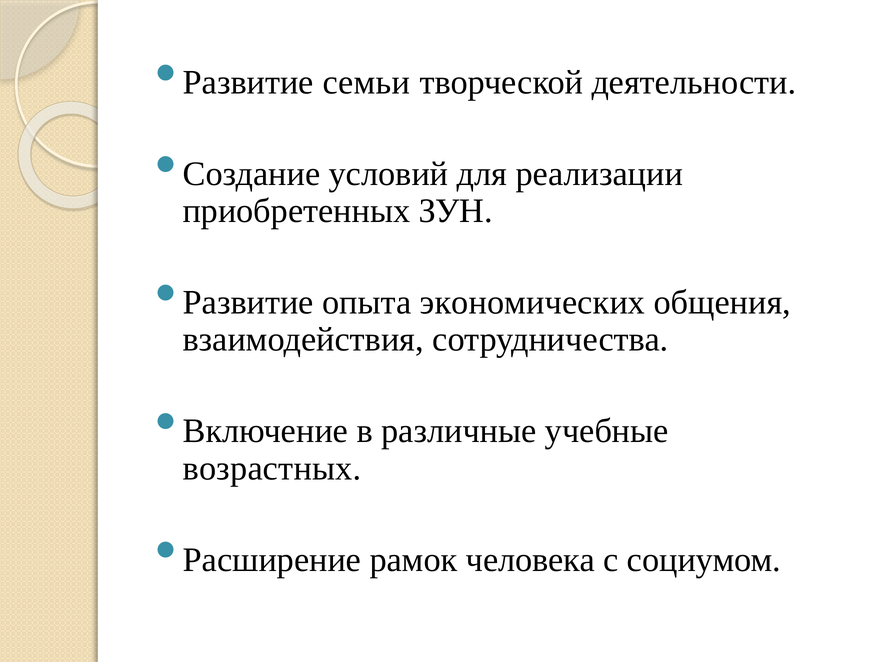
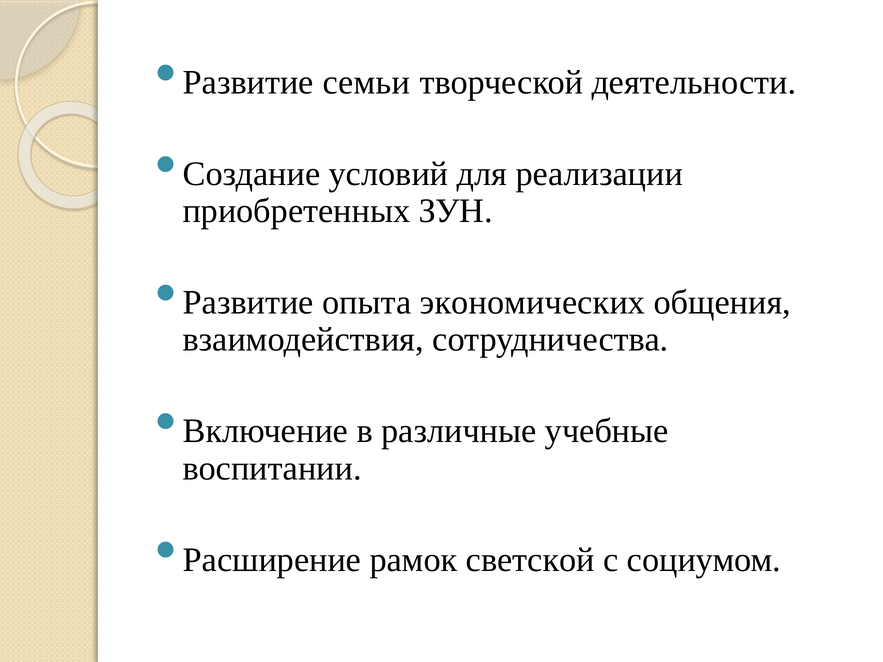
возрастных: возрастных -> воспитании
человека: человека -> светской
